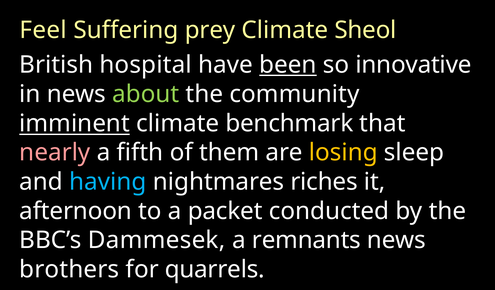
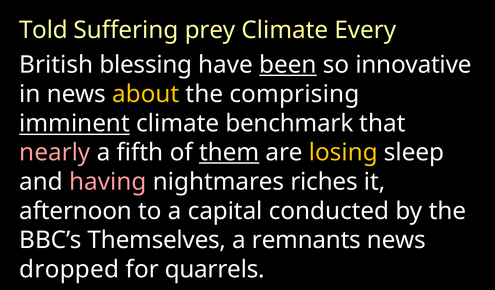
Feel: Feel -> Told
Sheol: Sheol -> Every
hospital: hospital -> blessing
about colour: light green -> yellow
community: community -> comprising
them underline: none -> present
having colour: light blue -> pink
packet: packet -> capital
Dammesek: Dammesek -> Themselves
brothers: brothers -> dropped
